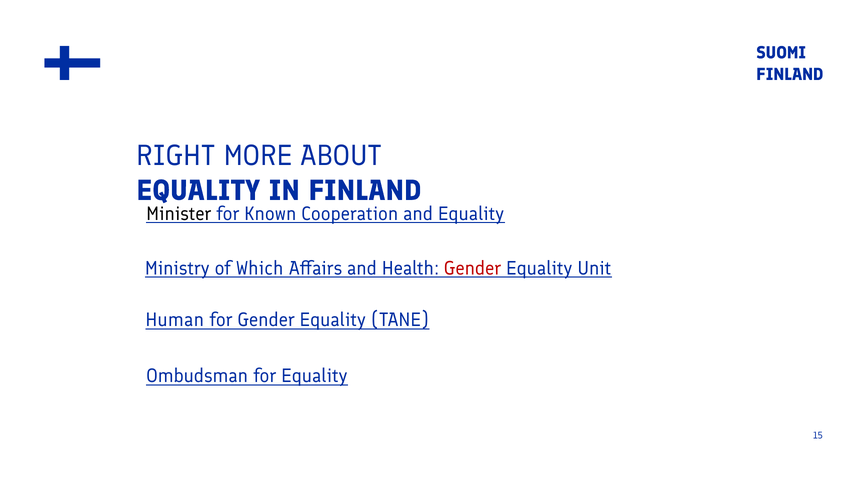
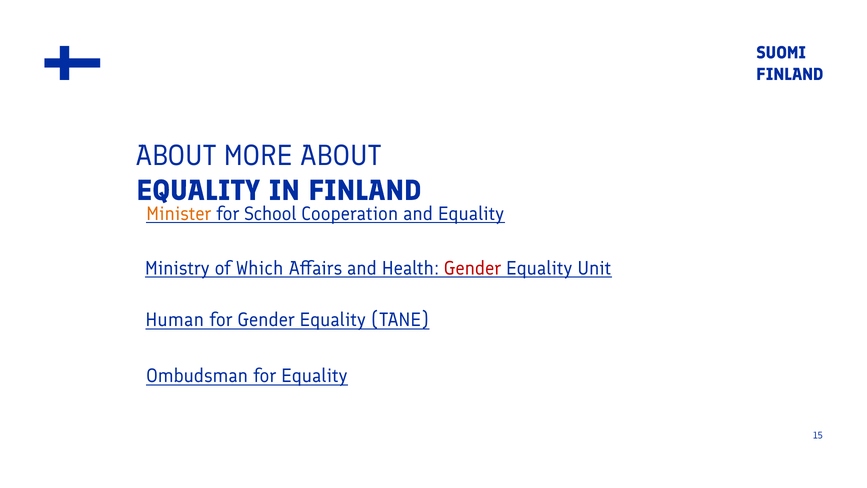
RIGHT at (176, 156): RIGHT -> ABOUT
Minister colour: black -> orange
Known: Known -> School
